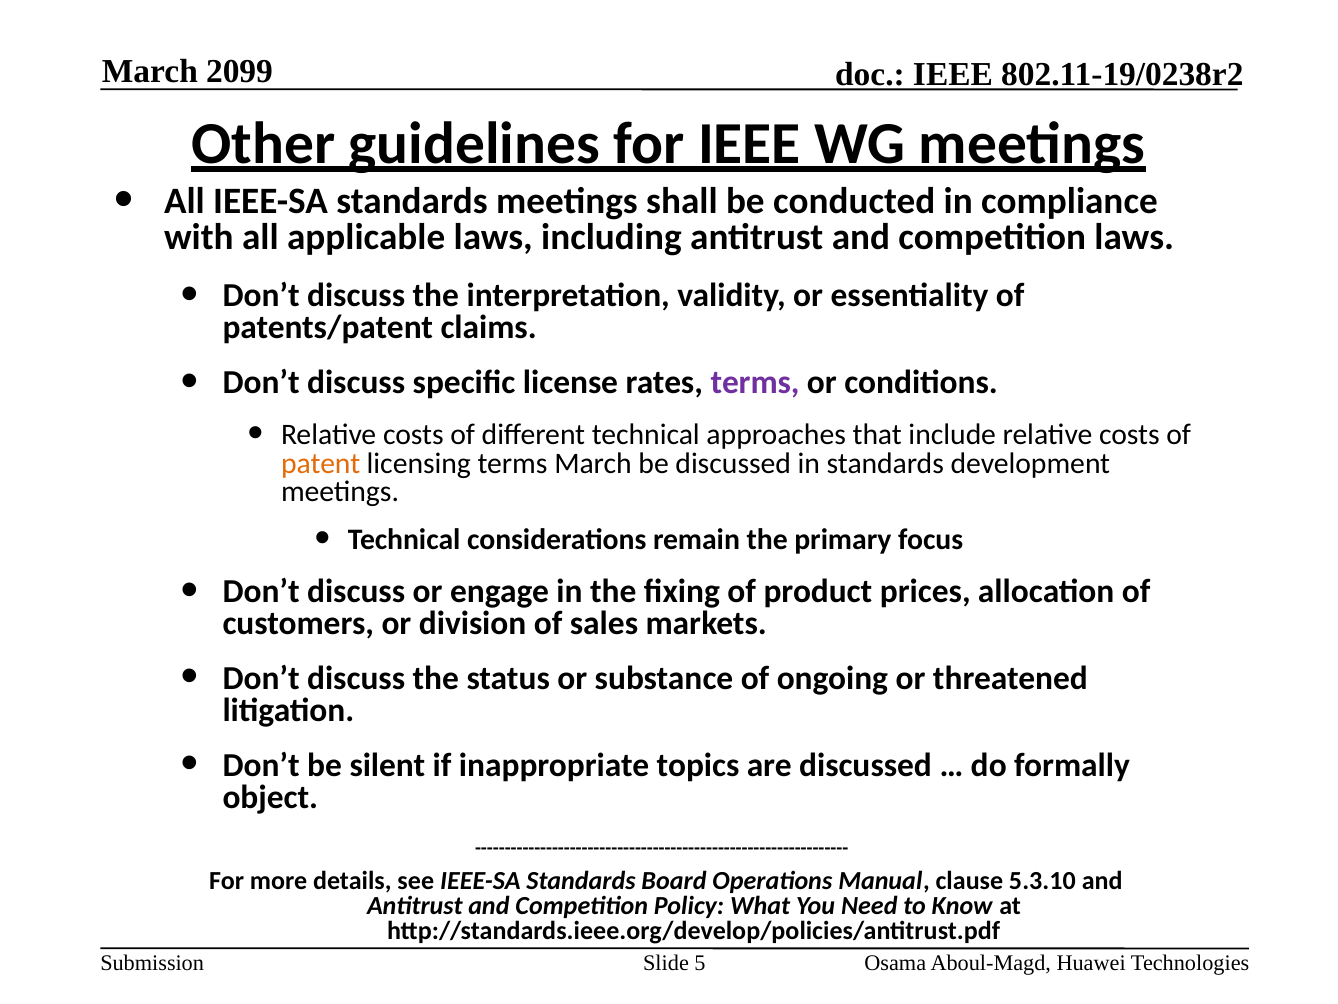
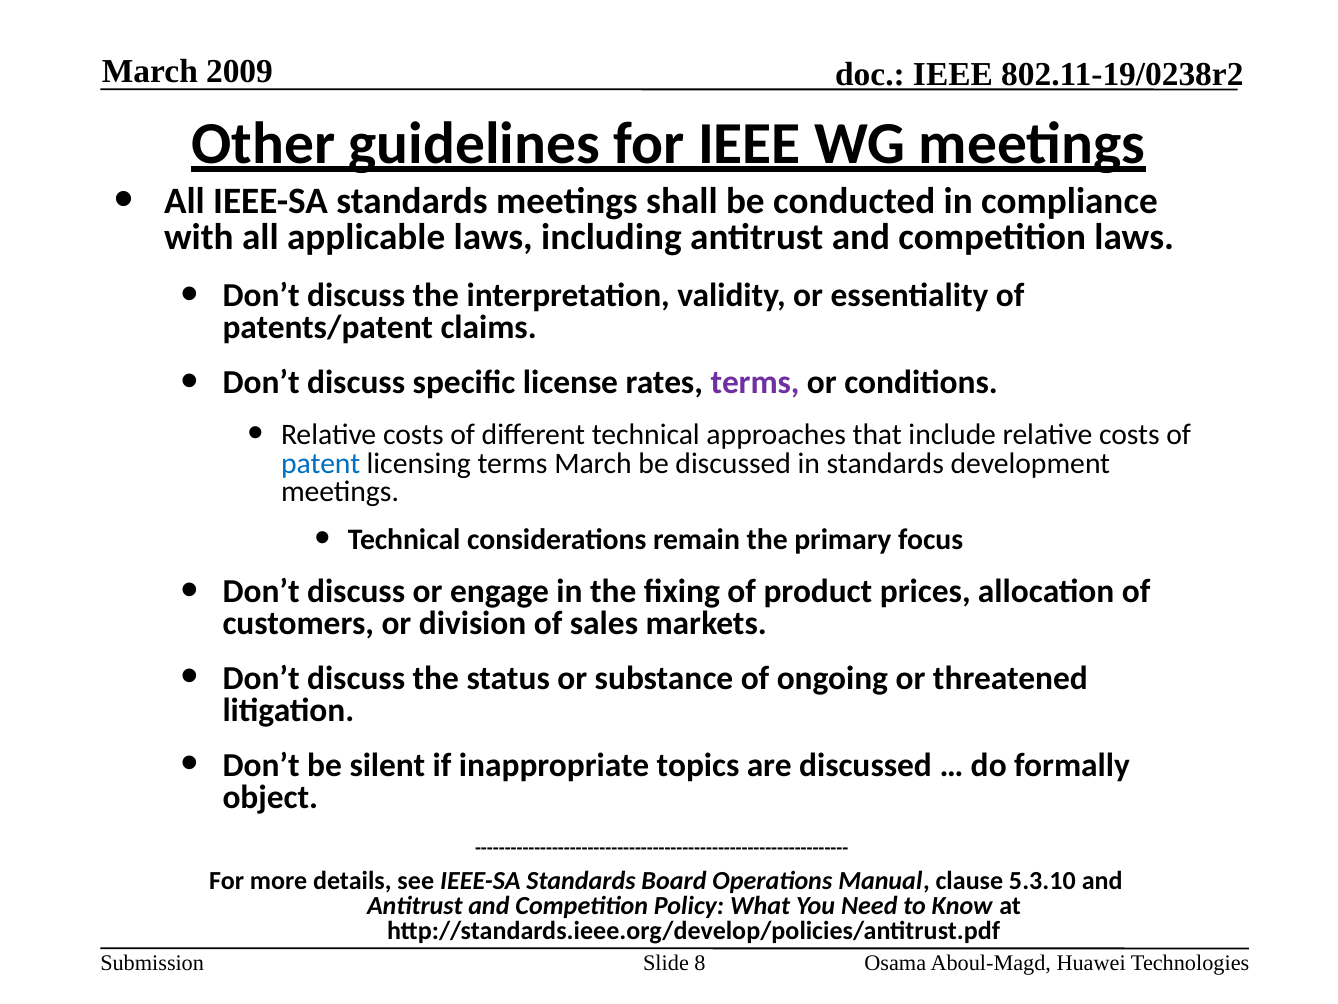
2099: 2099 -> 2009
patent colour: orange -> blue
5: 5 -> 8
